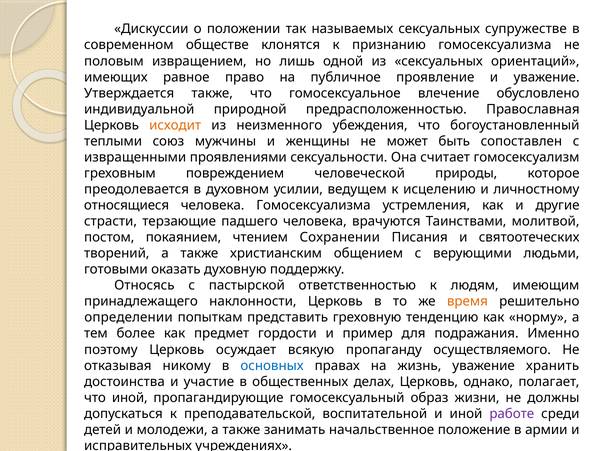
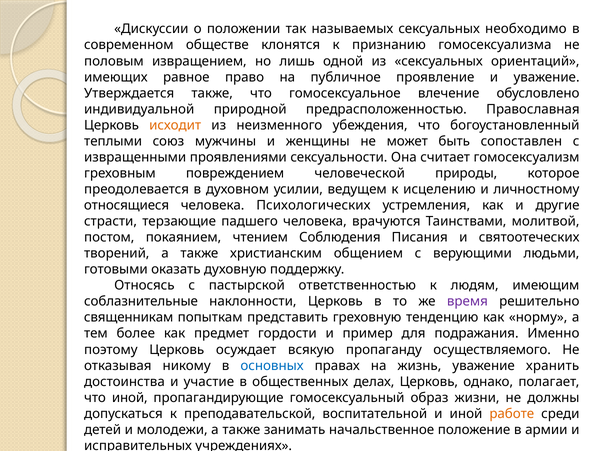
супружестве: супружестве -> необходимо
человека Гомосексуализма: Гомосексуализма -> Психологических
Сохранении: Сохранении -> Соблюдения
принадлежащего: принадлежащего -> соблазнительные
время colour: orange -> purple
определении: определении -> священникам
работе colour: purple -> orange
